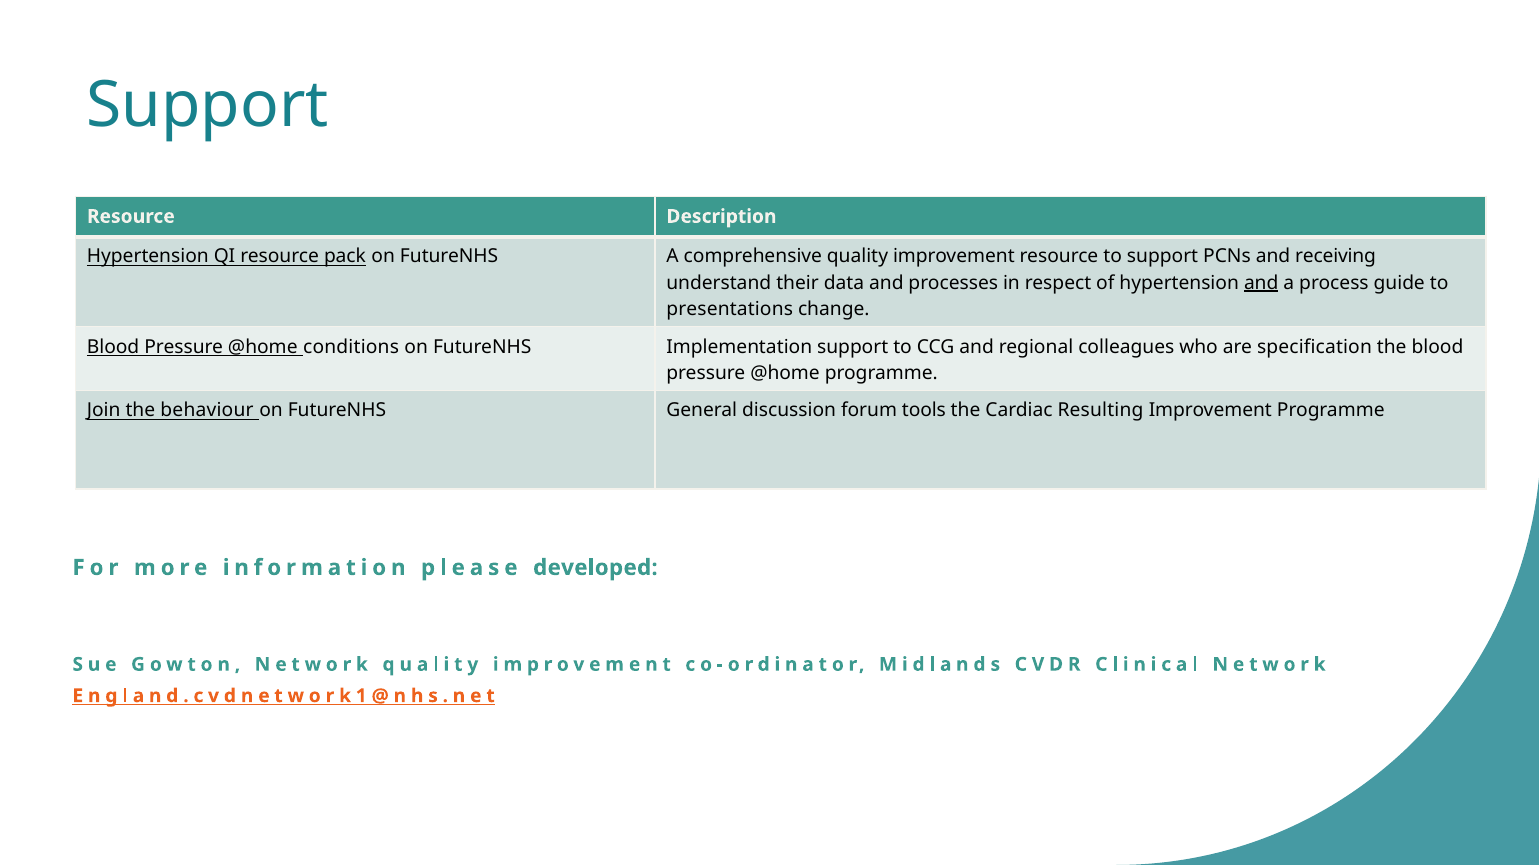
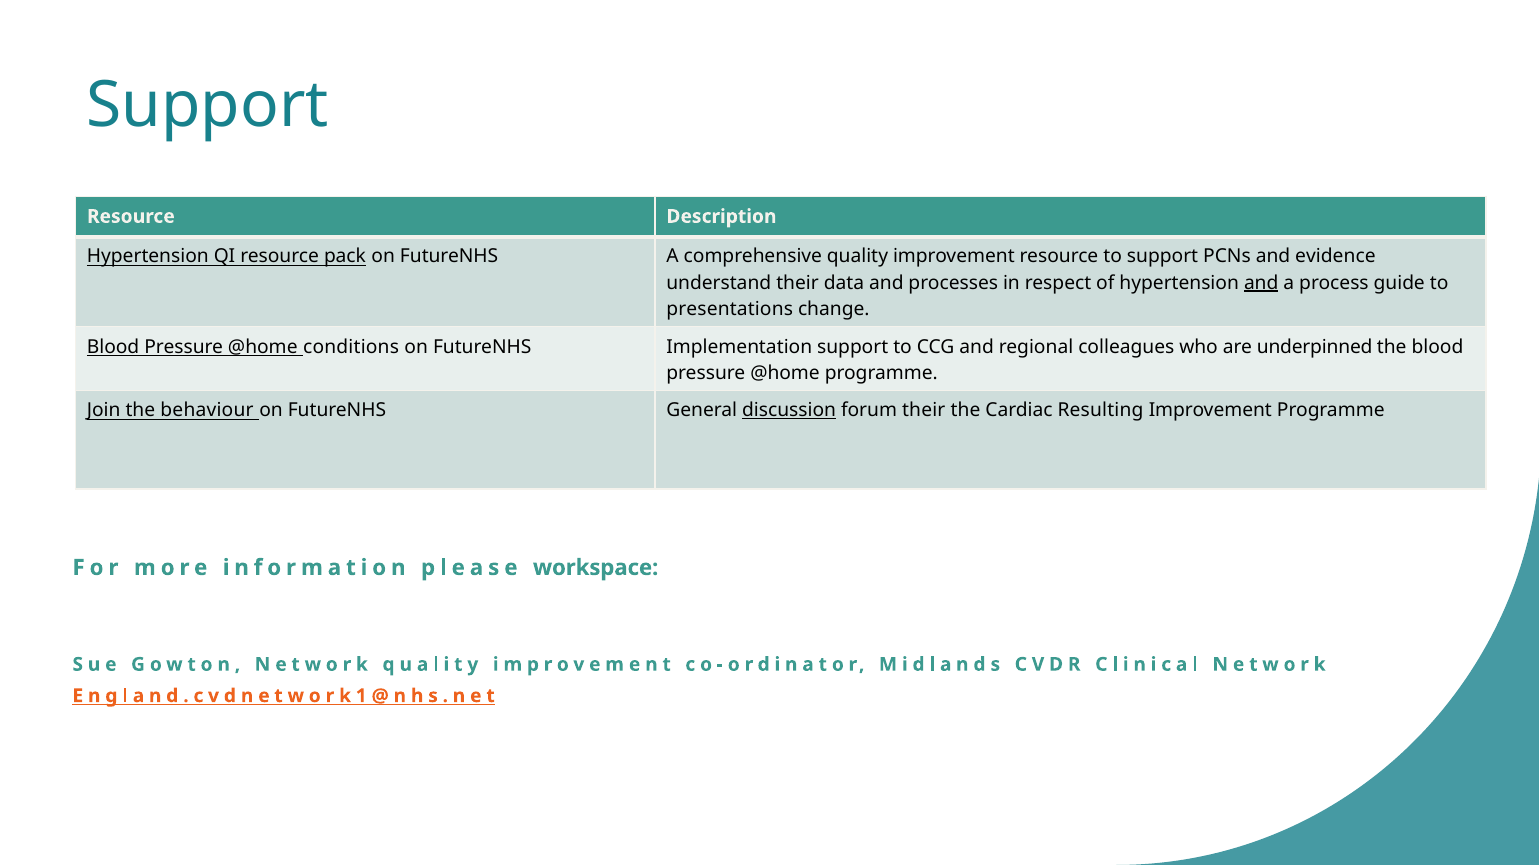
receiving: receiving -> evidence
specification: specification -> underpinned
discussion underline: none -> present
forum tools: tools -> their
developed: developed -> workspace
